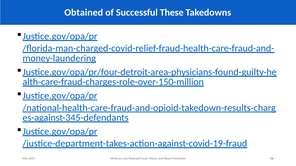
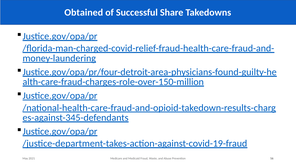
These: These -> Share
